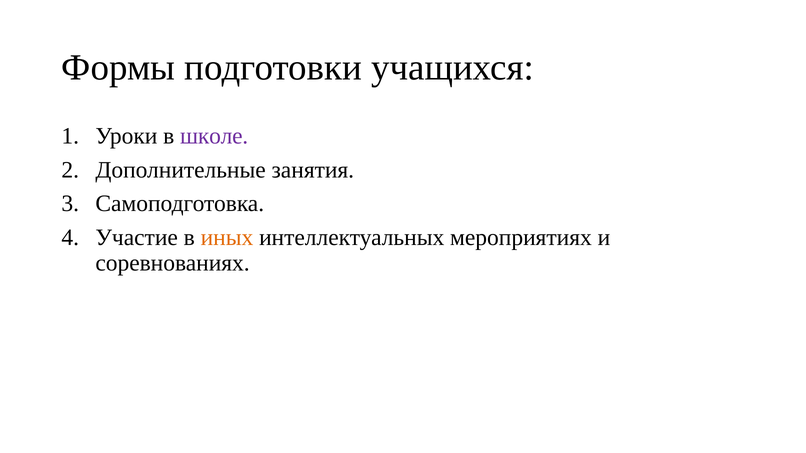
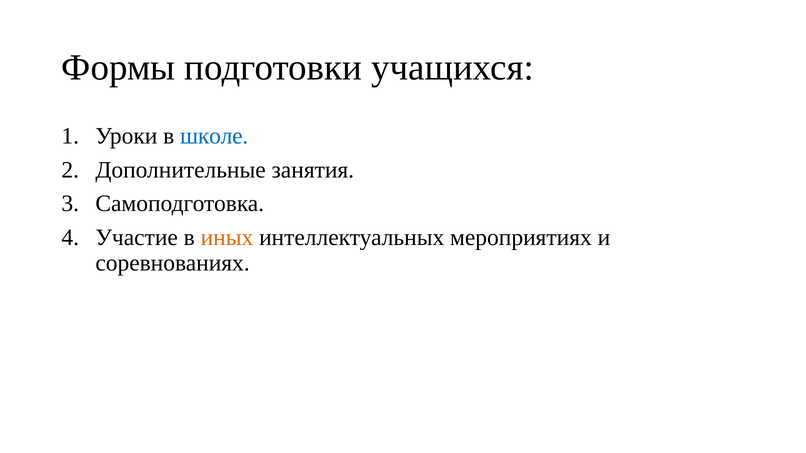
школе colour: purple -> blue
